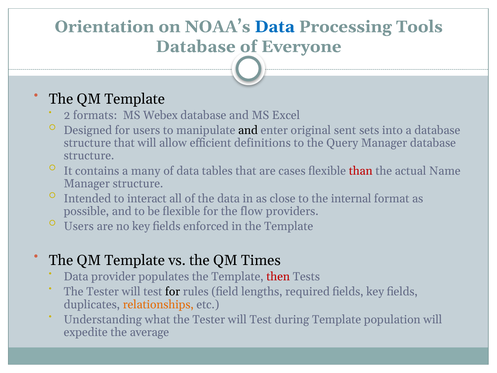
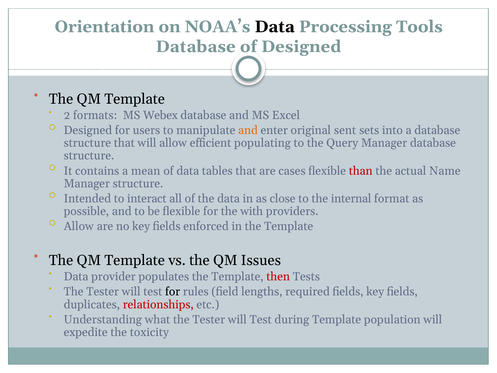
Data at (275, 27) colour: blue -> black
of Everyone: Everyone -> Designed
and at (248, 130) colour: black -> orange
definitions: definitions -> populating
many: many -> mean
flow: flow -> with
Users at (79, 226): Users -> Allow
Times: Times -> Issues
relationships colour: orange -> red
average: average -> toxicity
